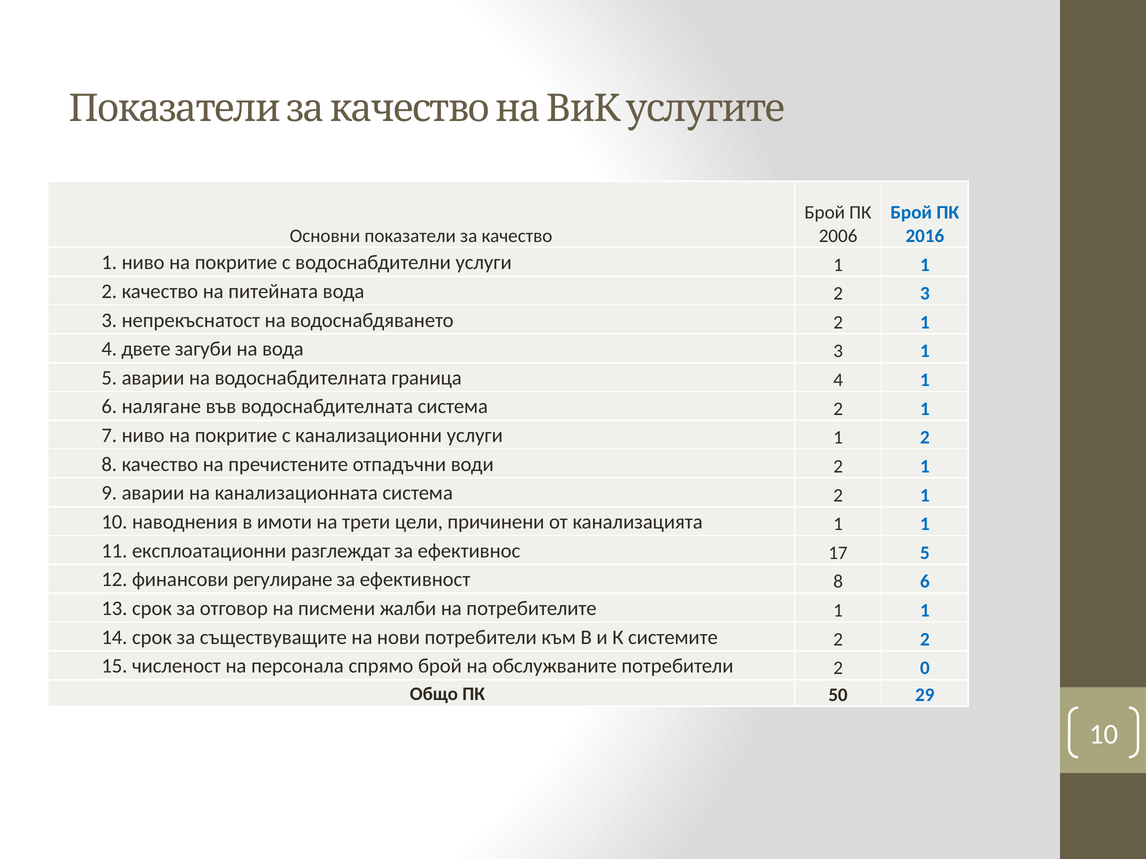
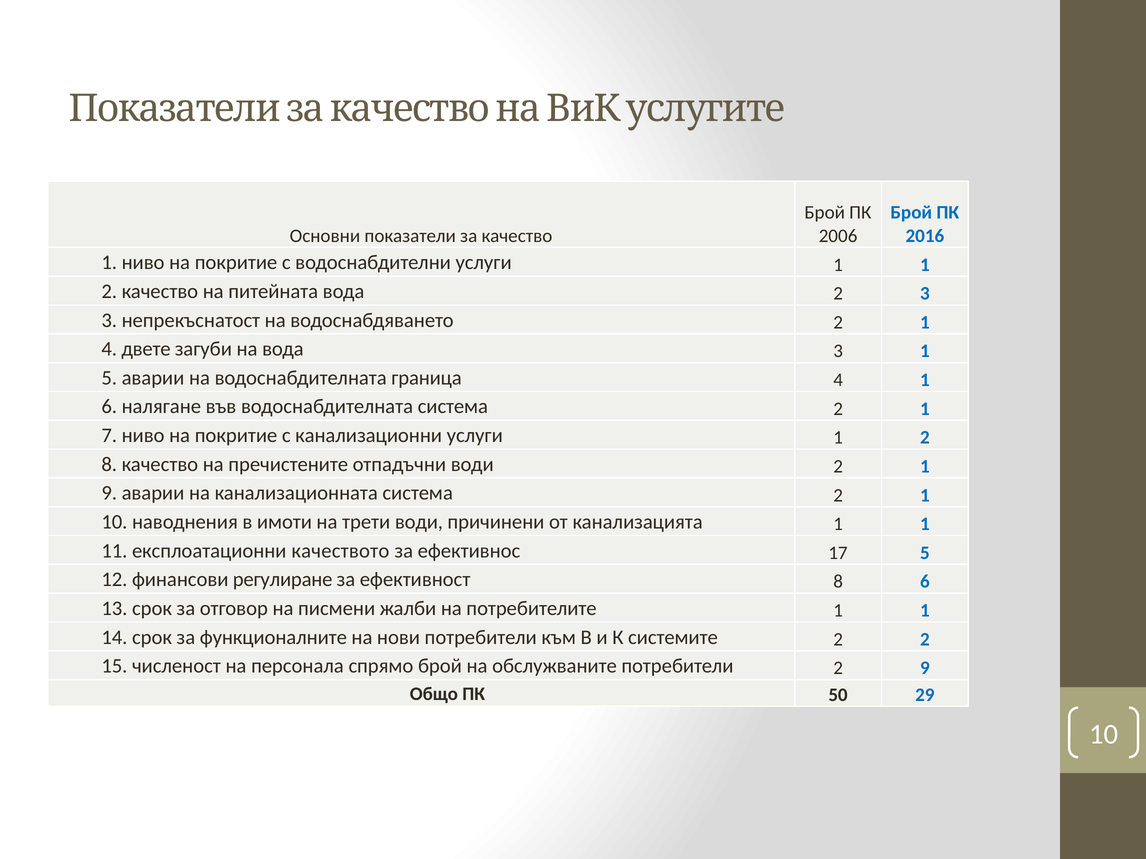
трети цели: цели -> води
разглеждат: разглеждат -> качеството
съществуващите: съществуващите -> функционалните
2 0: 0 -> 9
